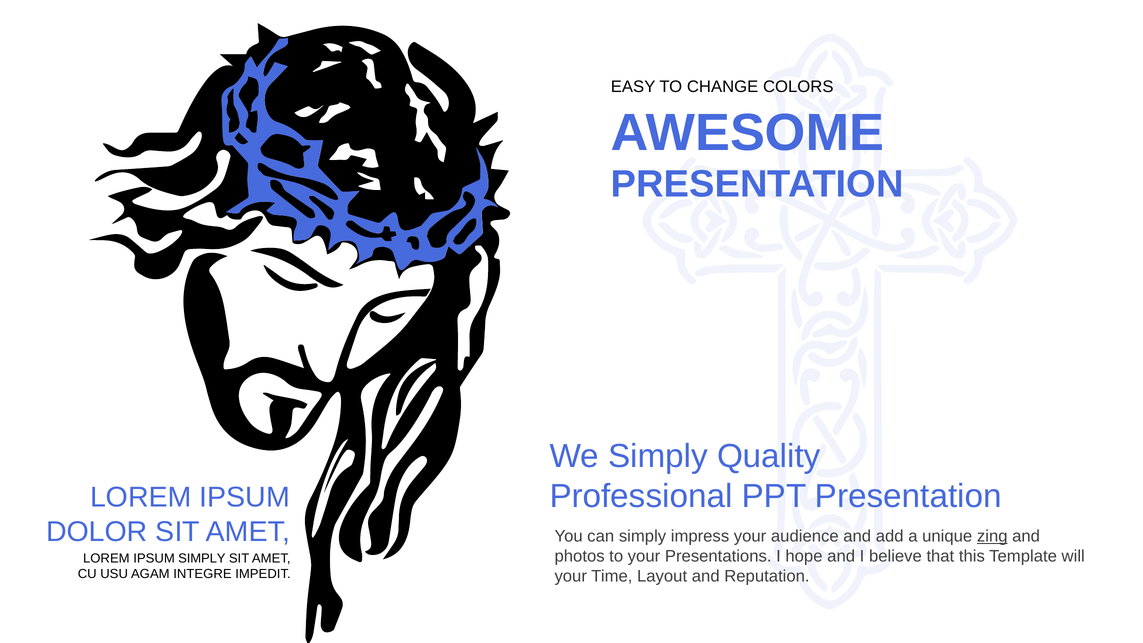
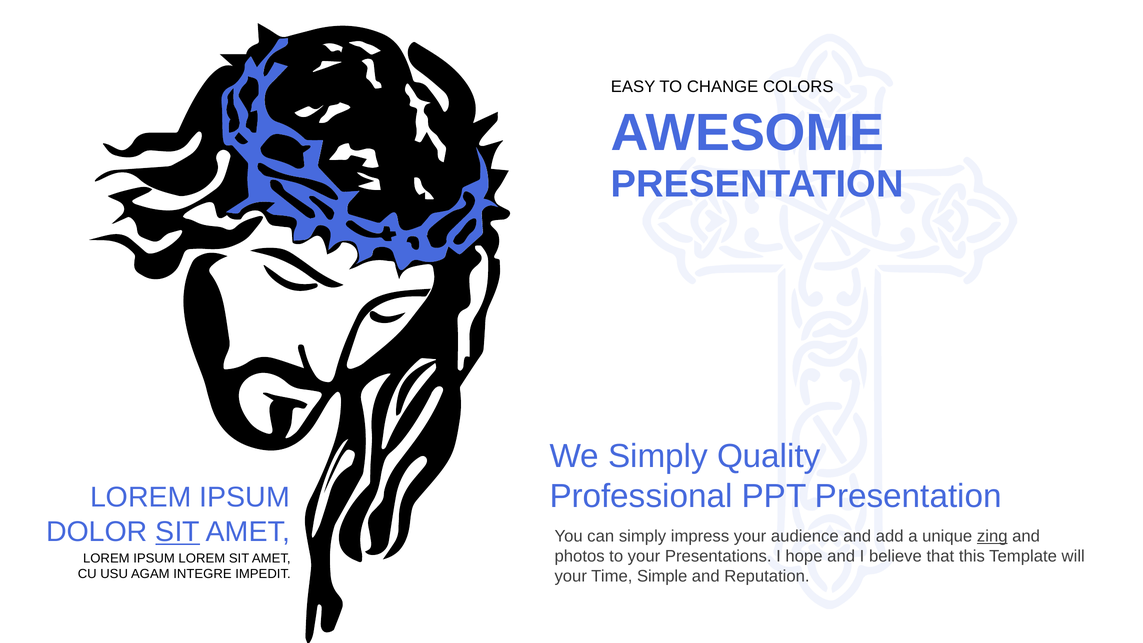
SIT at (178, 532) underline: none -> present
IPSUM SIMPLY: SIMPLY -> LOREM
Layout: Layout -> Simple
